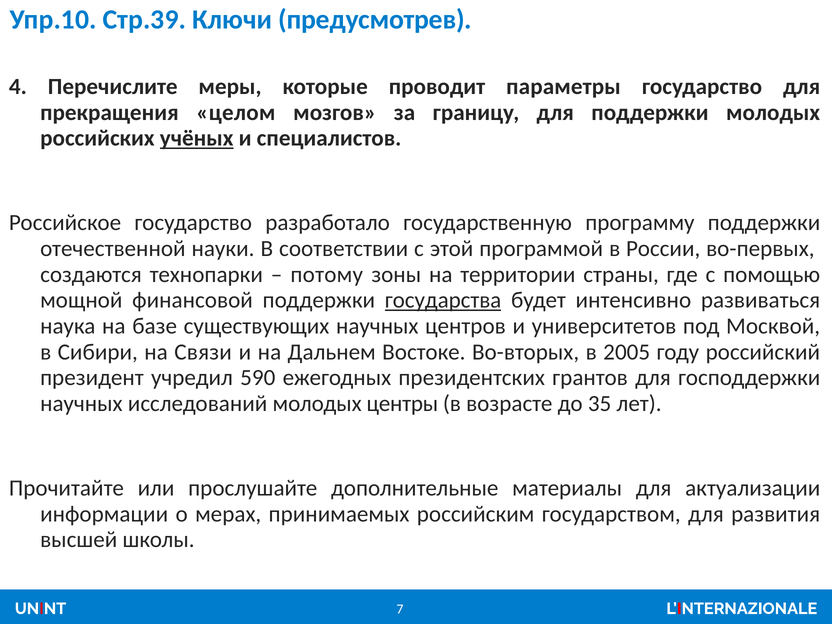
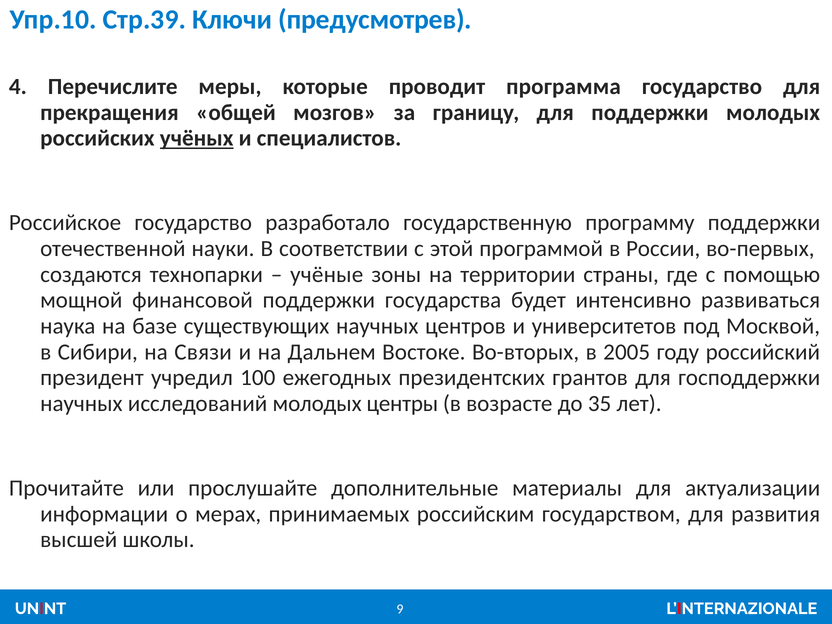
параметры: параметры -> программа
целом: целом -> общей
потому: потому -> учёные
государства underline: present -> none
590: 590 -> 100
7: 7 -> 9
